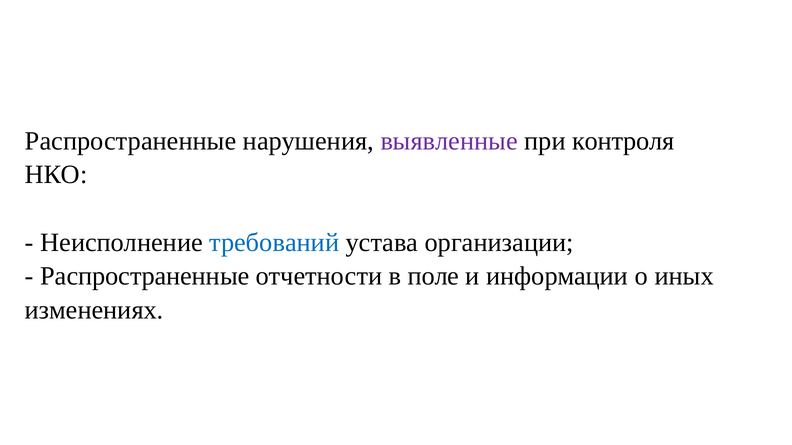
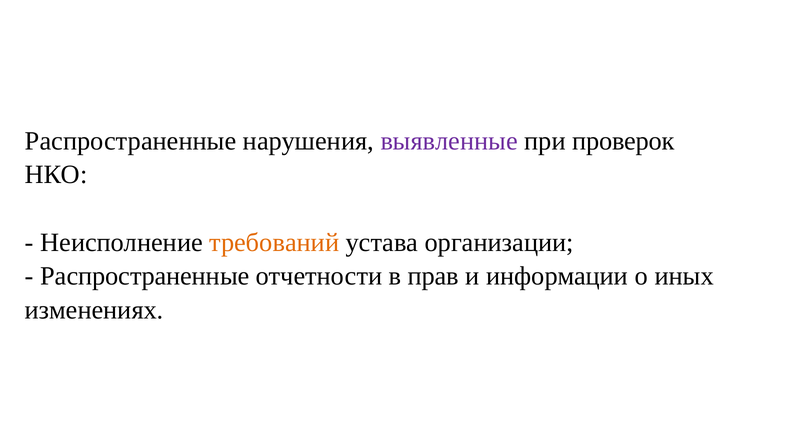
контроля: контроля -> проверок
требований colour: blue -> orange
поле: поле -> прав
